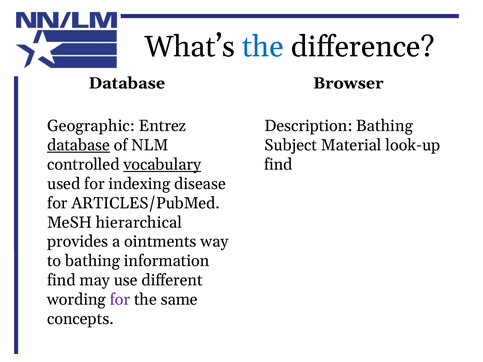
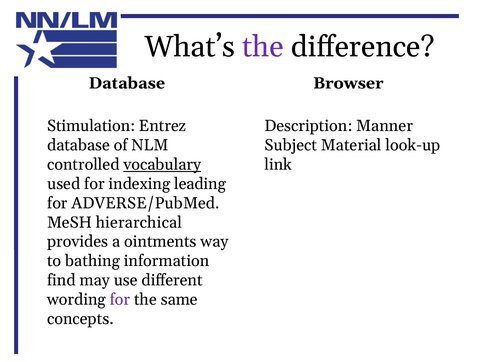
the at (263, 47) colour: blue -> purple
Geographic: Geographic -> Stimulation
Description Bathing: Bathing -> Manner
database at (79, 145) underline: present -> none
find at (278, 165): find -> link
disease: disease -> leading
ARTICLES/PubMed: ARTICLES/PubMed -> ADVERSE/PubMed
